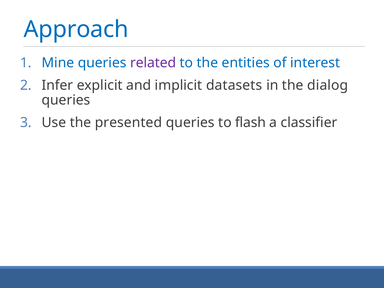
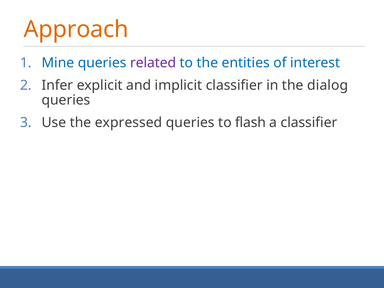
Approach colour: blue -> orange
implicit datasets: datasets -> classifier
presented: presented -> expressed
